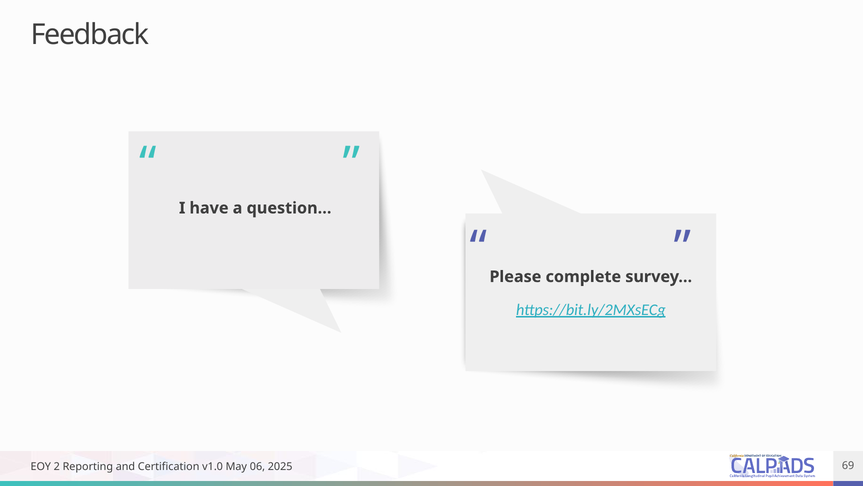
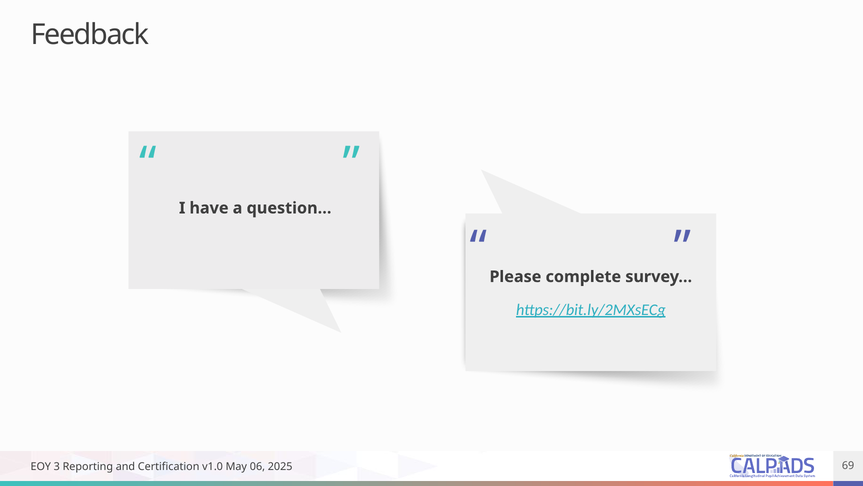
2: 2 -> 3
